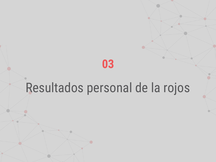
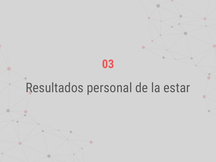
rojos: rojos -> estar
